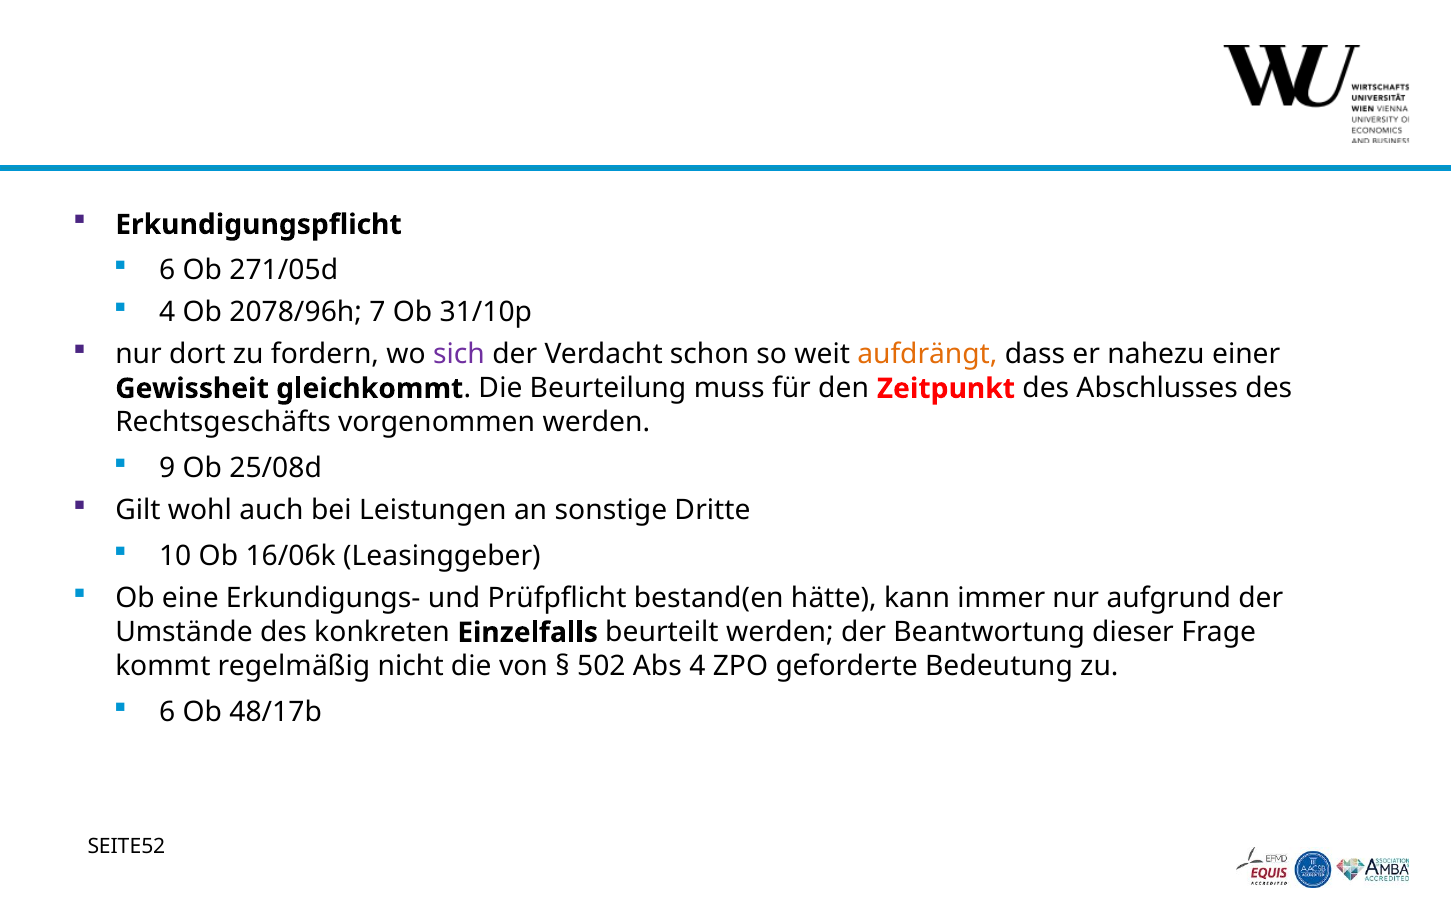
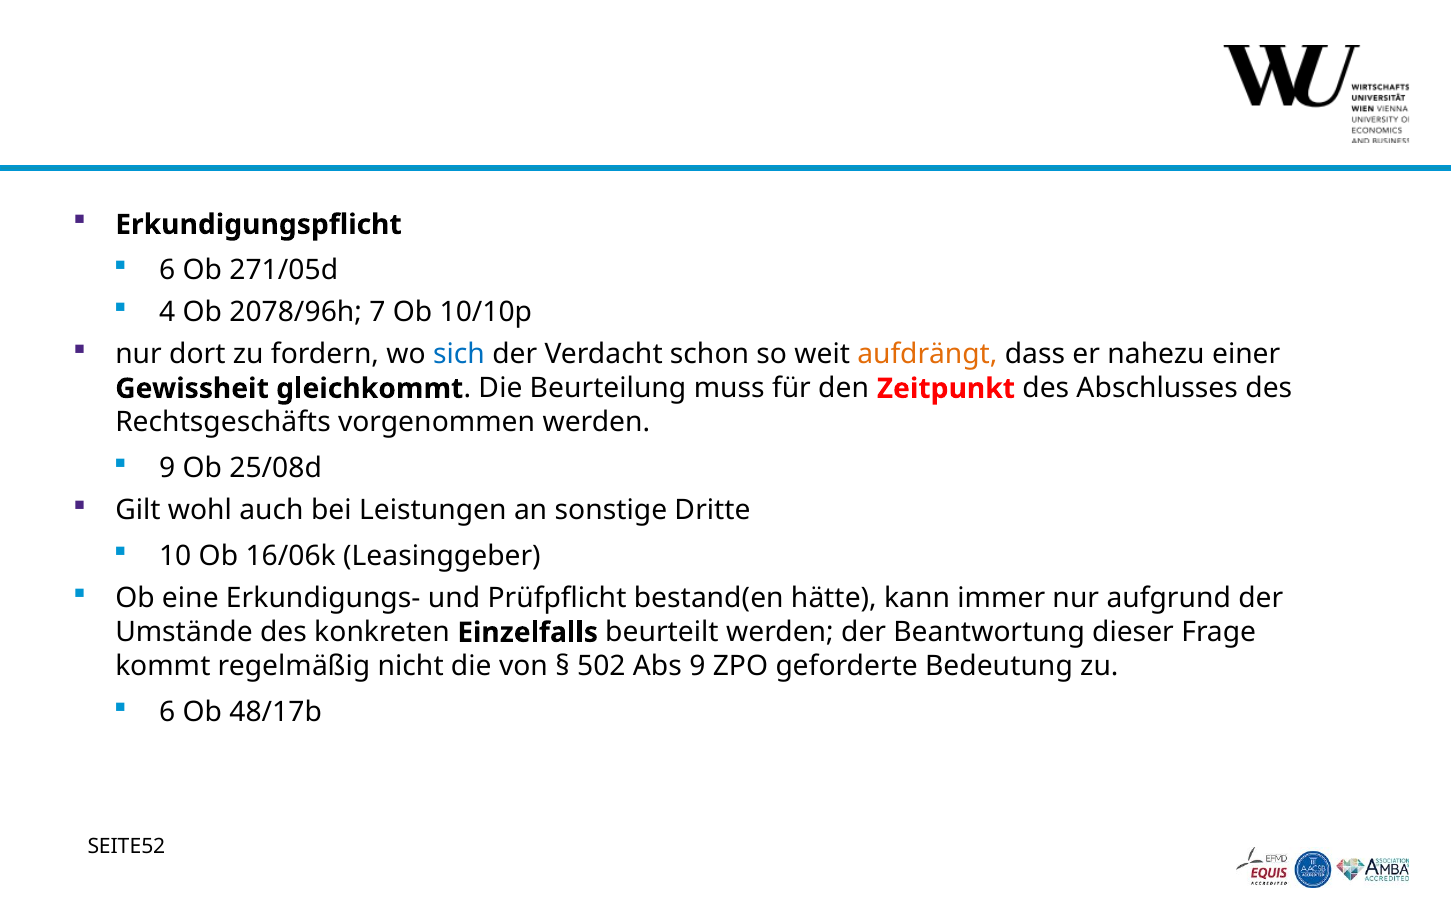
31/10p: 31/10p -> 10/10p
sich colour: purple -> blue
Abs 4: 4 -> 9
